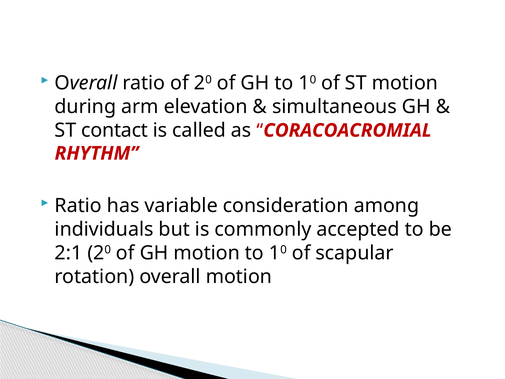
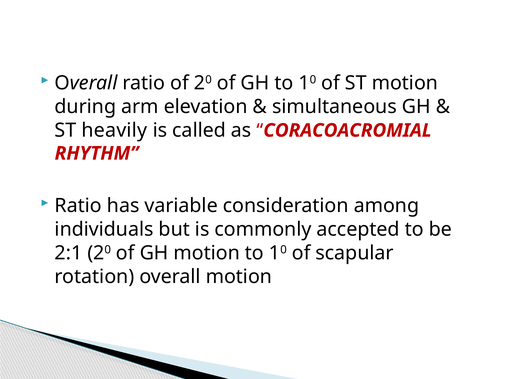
contact: contact -> heavily
